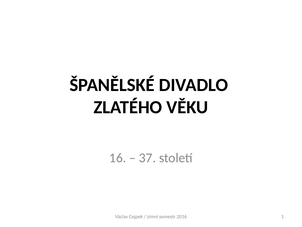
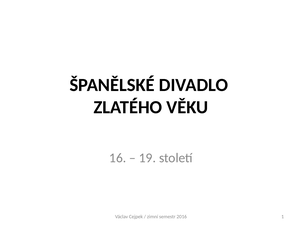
37: 37 -> 19
